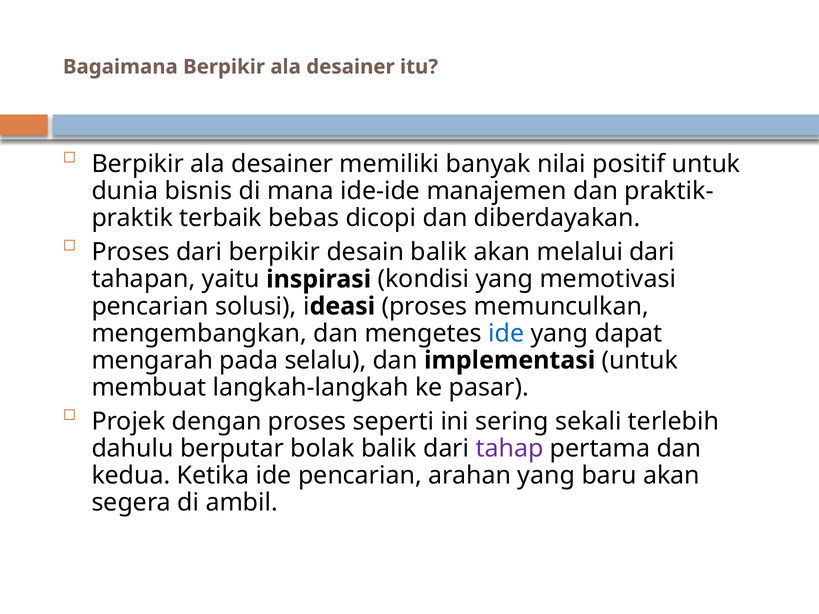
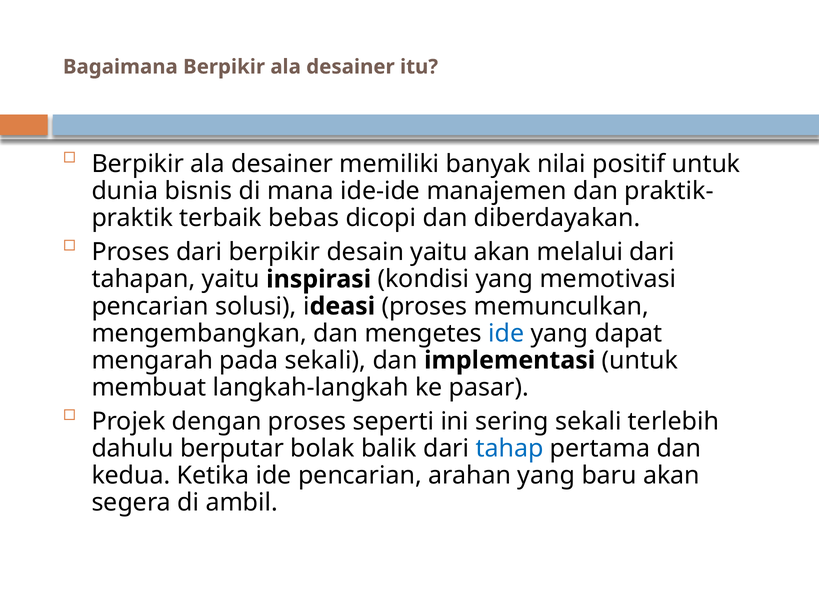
desain balik: balik -> yaitu
pada selalu: selalu -> sekali
tahap colour: purple -> blue
